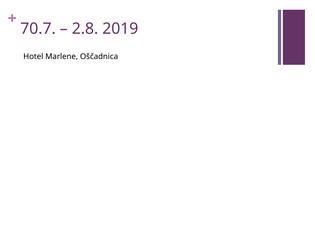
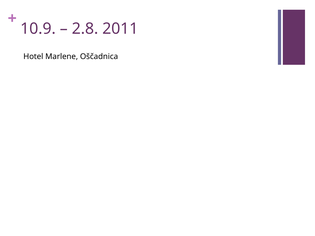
70.7: 70.7 -> 10.9
2019: 2019 -> 2011
